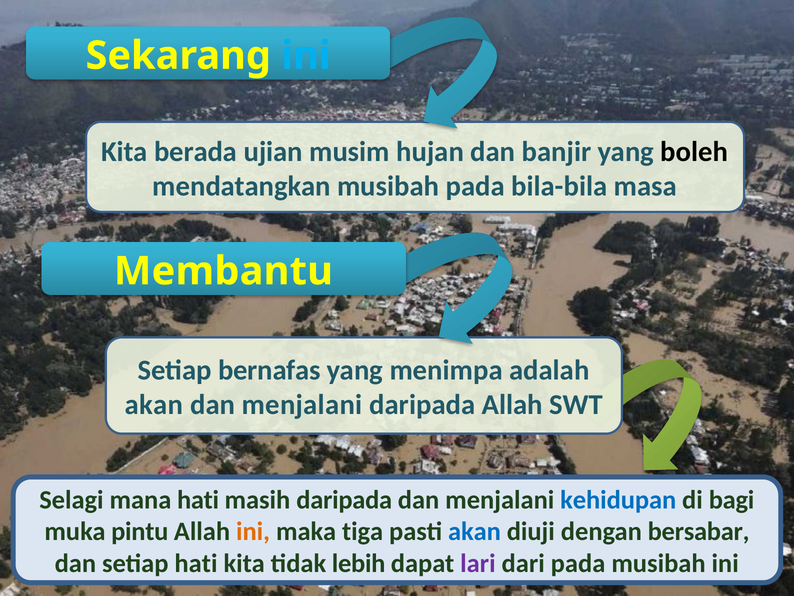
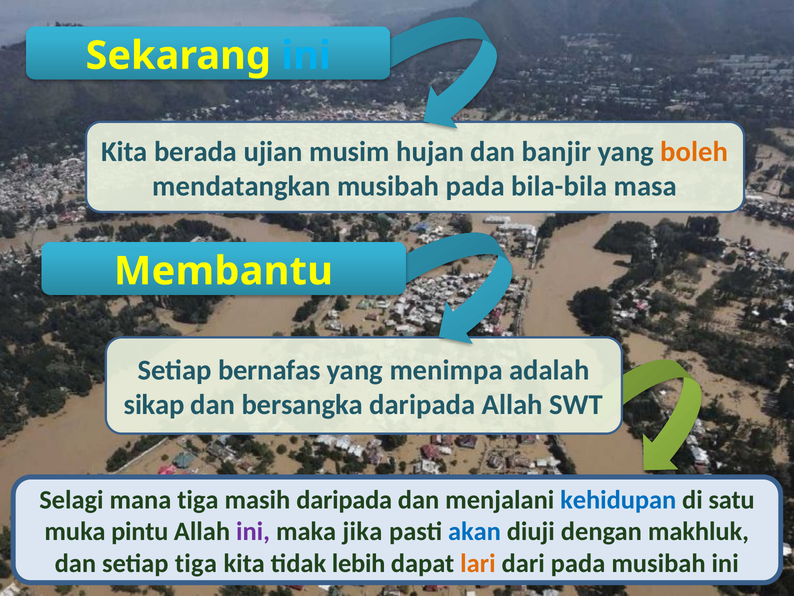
boleh colour: black -> orange
akan at (154, 404): akan -> sikap
menjalani at (302, 404): menjalani -> bersangka
mana hati: hati -> tiga
bagi: bagi -> satu
ini at (253, 531) colour: orange -> purple
tiga: tiga -> jika
bersabar: bersabar -> makhluk
setiap hati: hati -> tiga
lari colour: purple -> orange
